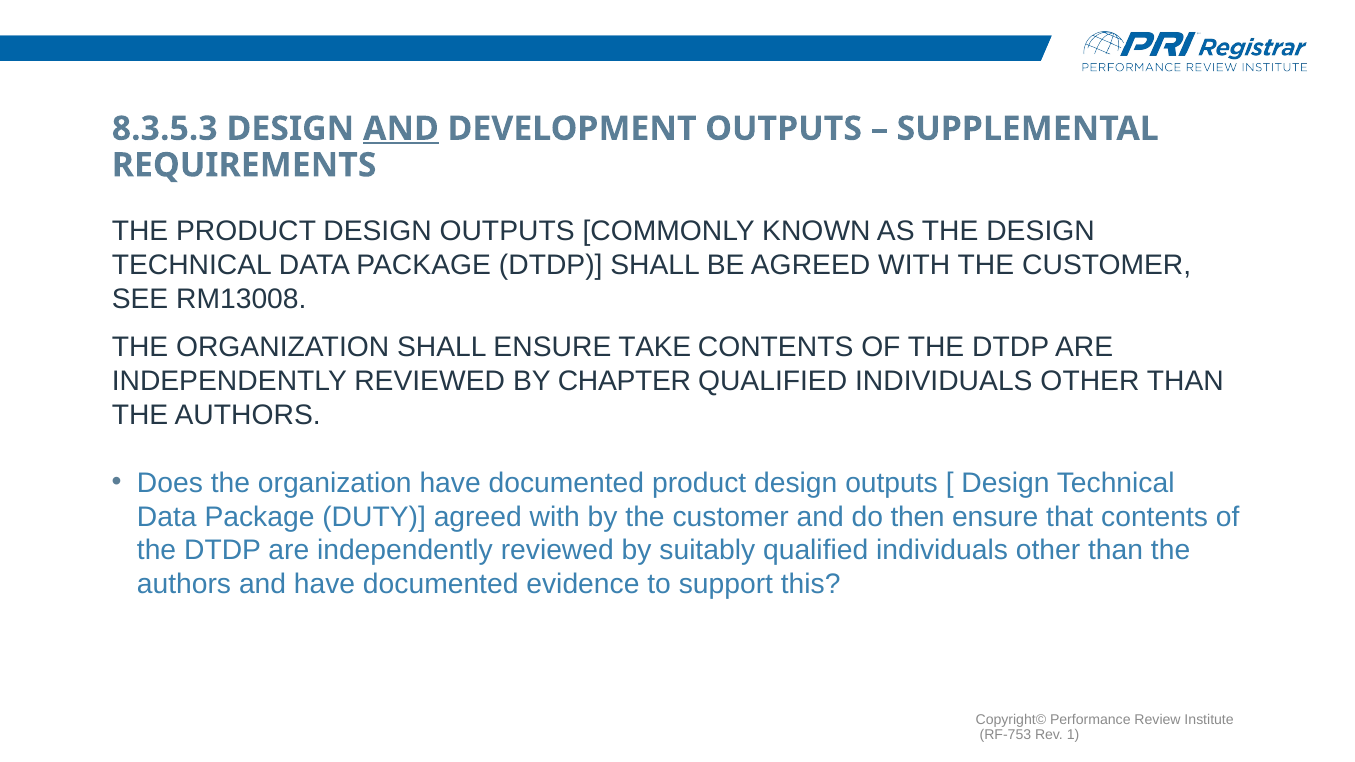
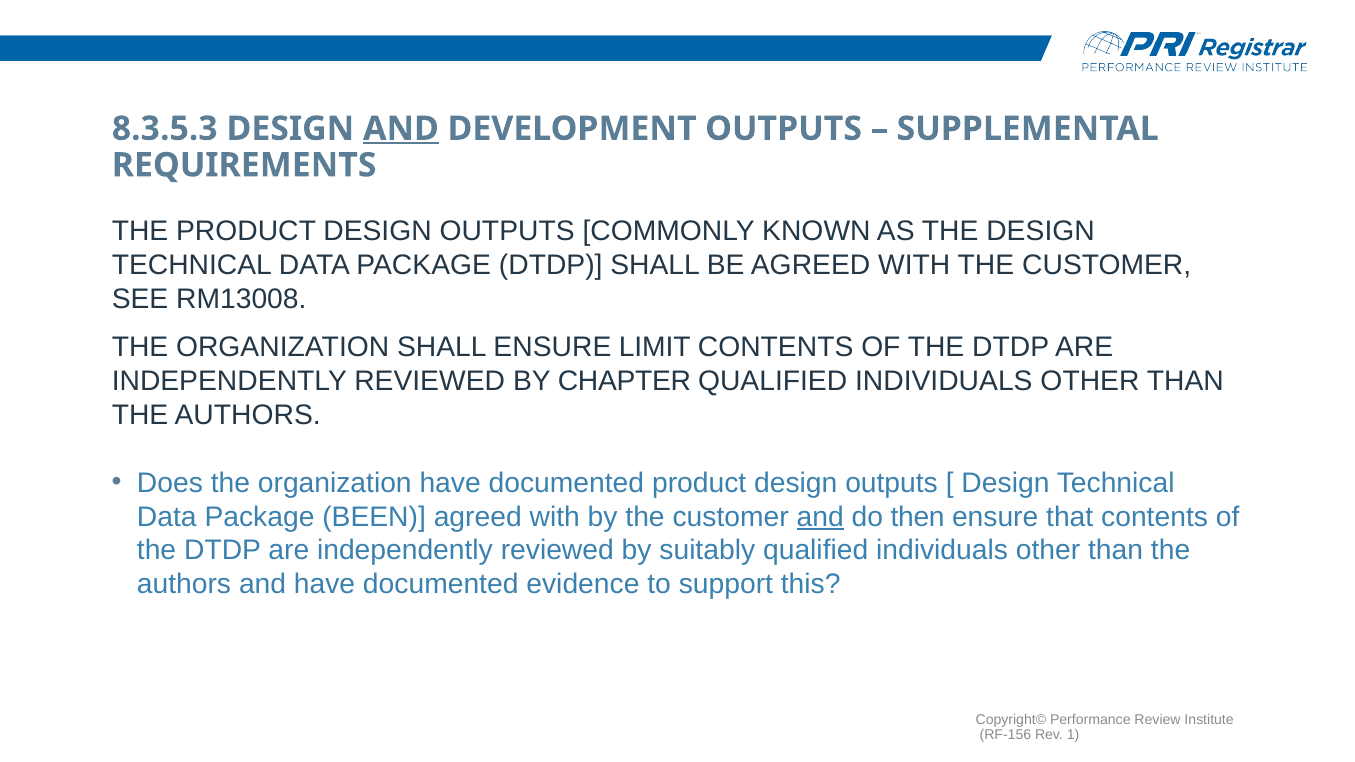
TAKE: TAKE -> LIMIT
DUTY: DUTY -> BEEN
and at (820, 517) underline: none -> present
RF-753: RF-753 -> RF-156
